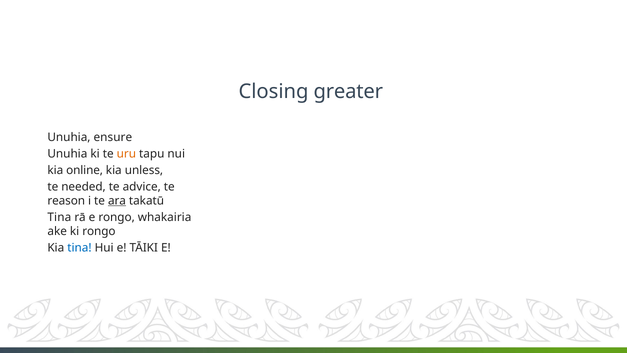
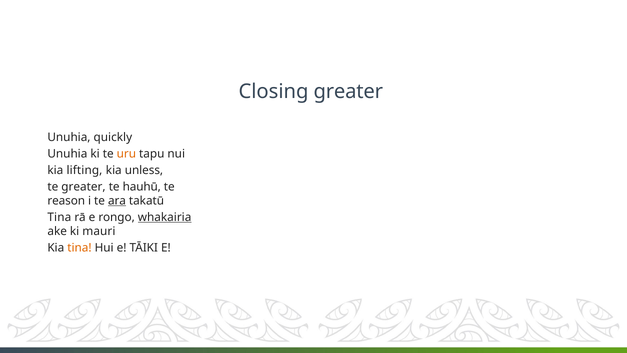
ensure: ensure -> quickly
online: online -> lifting
te needed: needed -> greater
advice: advice -> hauhū
whakairia underline: none -> present
ki rongo: rongo -> mauri
tina at (79, 248) colour: blue -> orange
